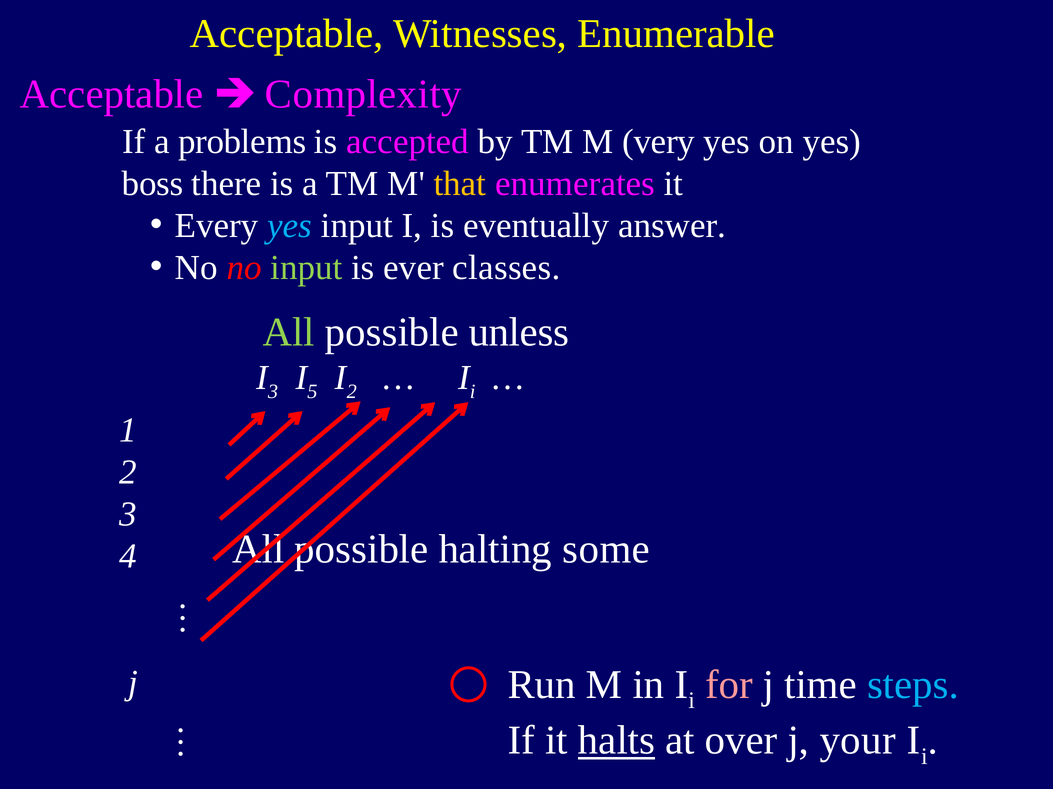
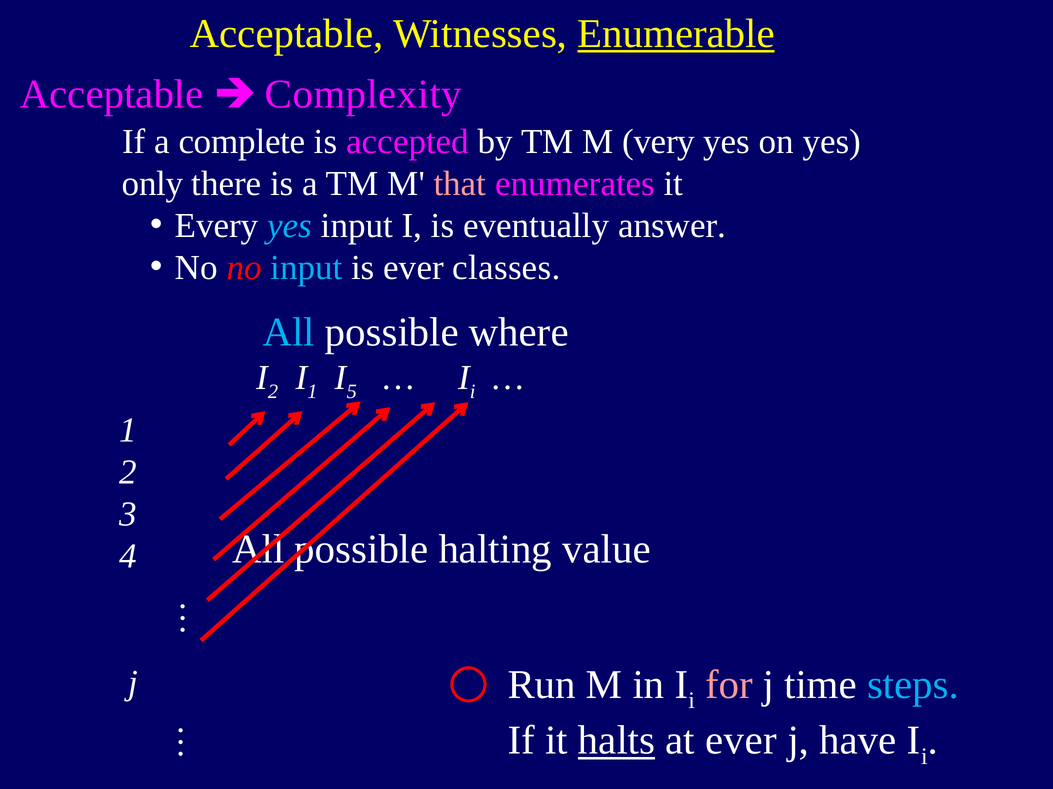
Enumerable underline: none -> present
problems: problems -> complete
boss: boss -> only
that colour: yellow -> pink
input at (306, 268) colour: light green -> light blue
All at (289, 333) colour: light green -> light blue
unless: unless -> where
I 3: 3 -> 2
I 5: 5 -> 1
I 2: 2 -> 5
some: some -> value
at over: over -> ever
your: your -> have
